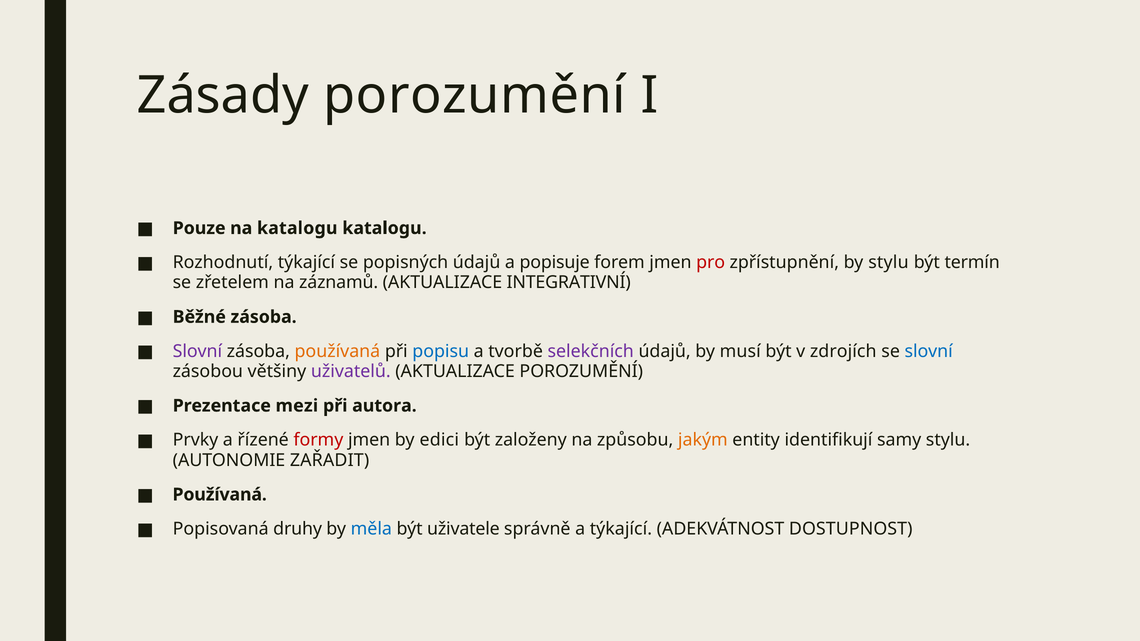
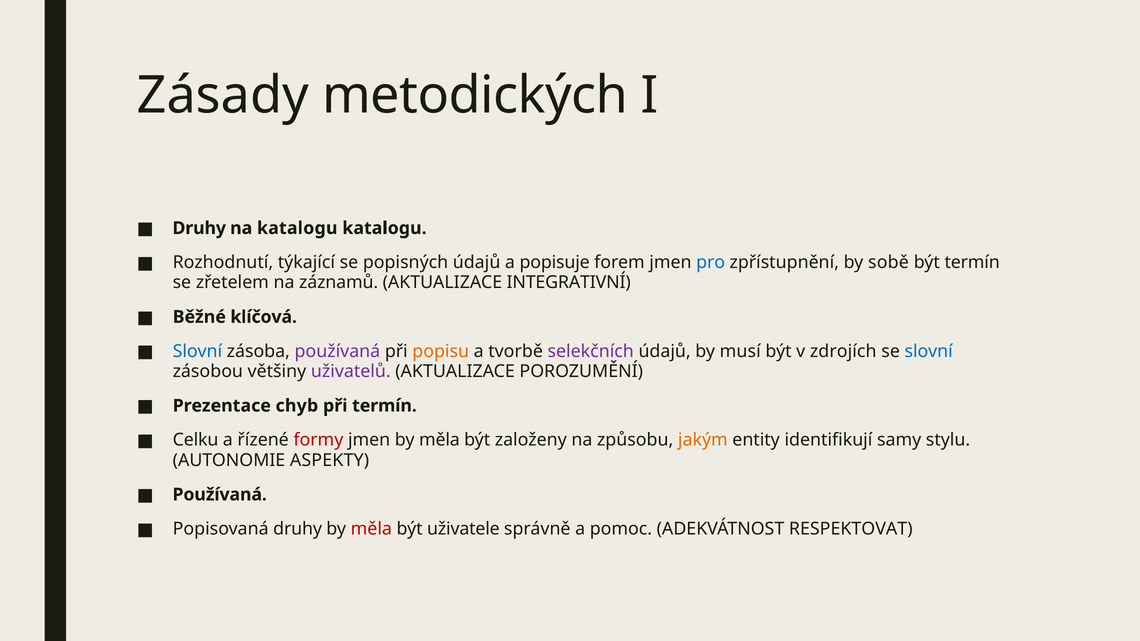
Zásady porozumění: porozumění -> metodických
Pouze at (199, 228): Pouze -> Druhy
pro colour: red -> blue
by stylu: stylu -> sobě
Běžné zásoba: zásoba -> klíčová
Slovní at (197, 351) colour: purple -> blue
používaná at (337, 351) colour: orange -> purple
popisu colour: blue -> orange
mezi: mezi -> chyb
při autora: autora -> termín
Prvky: Prvky -> Celku
jmen by edici: edici -> měla
ZAŘADIT: ZAŘADIT -> ASPEKTY
měla at (371, 529) colour: blue -> red
a týkající: týkající -> pomoc
DOSTUPNOST: DOSTUPNOST -> RESPEKTOVAT
